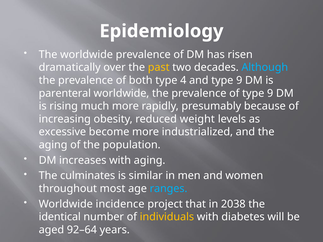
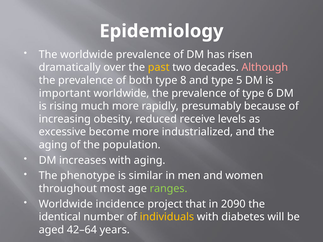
Although colour: light blue -> pink
4: 4 -> 8
and type 9: 9 -> 5
parenteral: parenteral -> important
of type 9: 9 -> 6
weight: weight -> receive
culminates: culminates -> phenotype
ranges colour: light blue -> light green
2038: 2038 -> 2090
92–64: 92–64 -> 42–64
